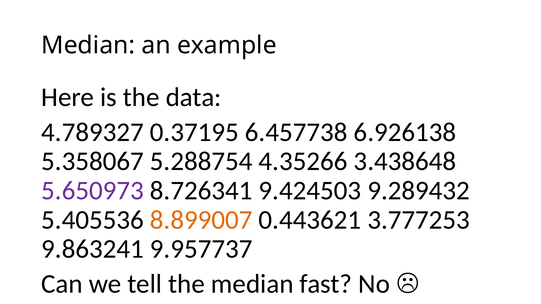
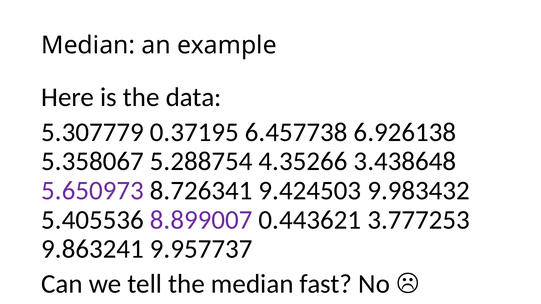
4.789327: 4.789327 -> 5.307779
9.289432: 9.289432 -> 9.983432
8.899007 colour: orange -> purple
